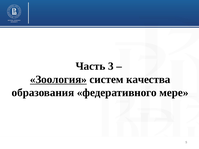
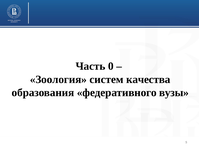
3: 3 -> 0
Зоология underline: present -> none
мере: мере -> вузы
